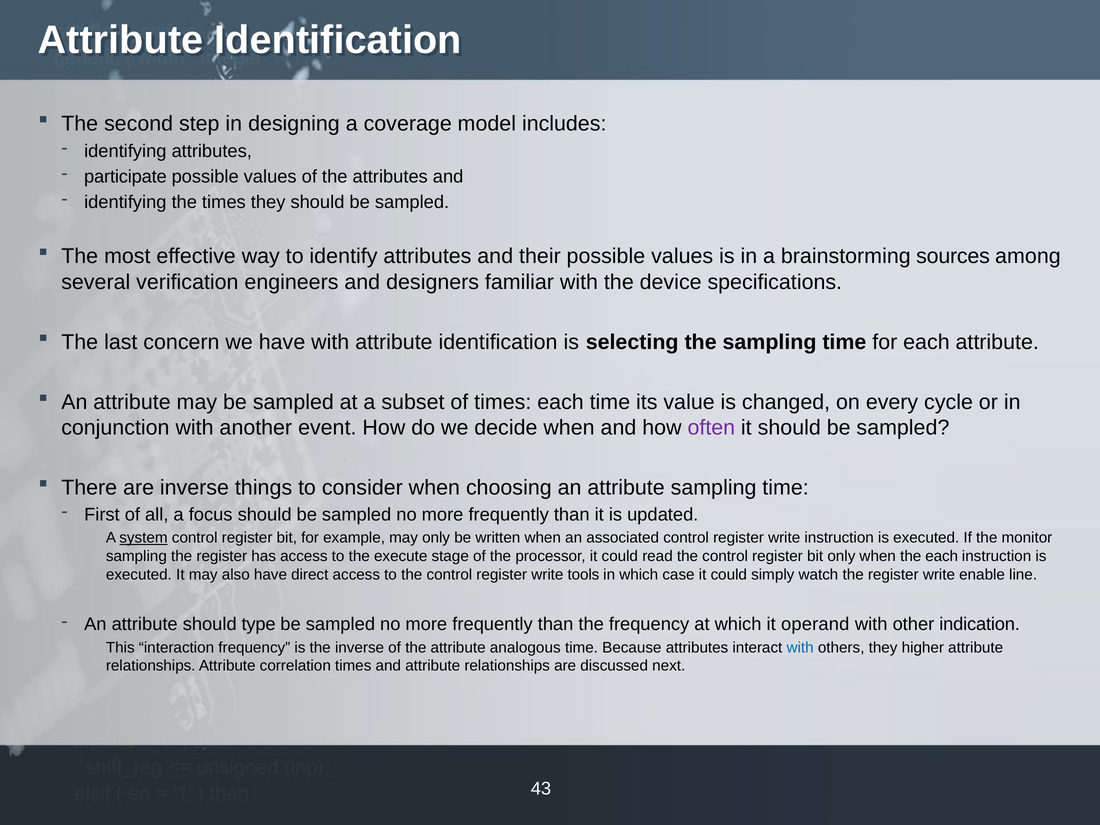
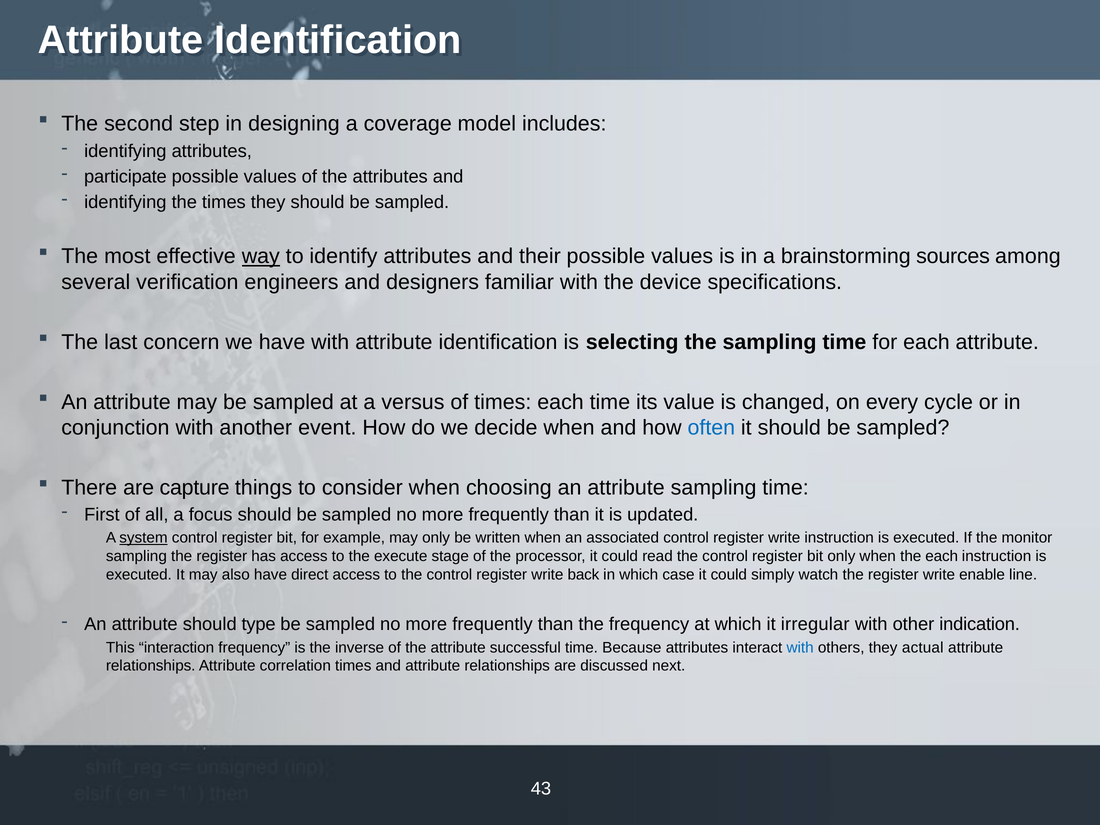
way underline: none -> present
subset: subset -> versus
often colour: purple -> blue
are inverse: inverse -> capture
tools: tools -> back
operand: operand -> irregular
analogous: analogous -> successful
higher: higher -> actual
